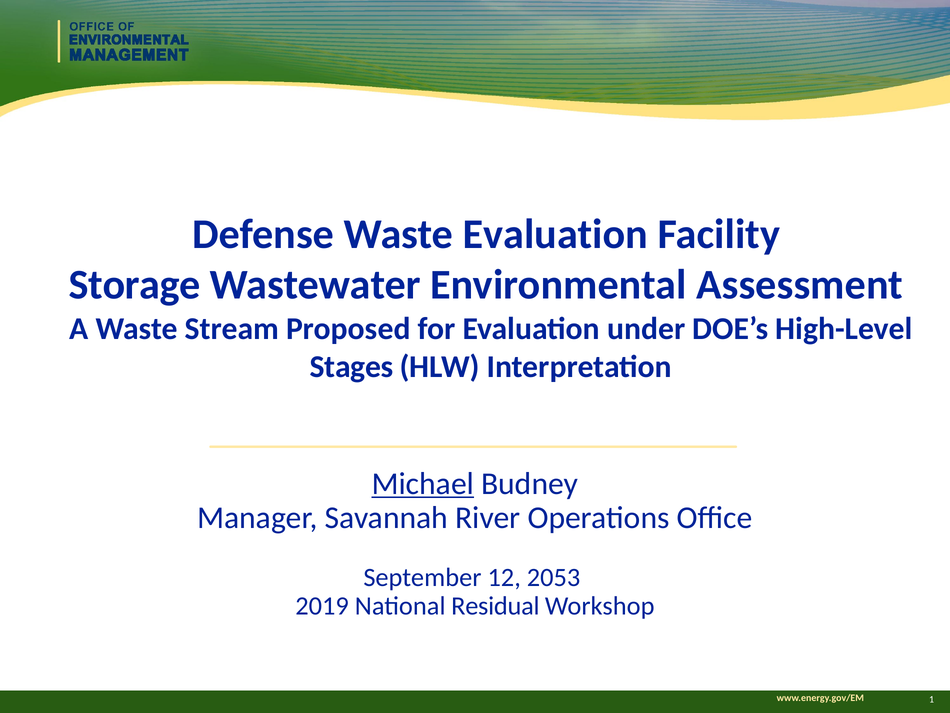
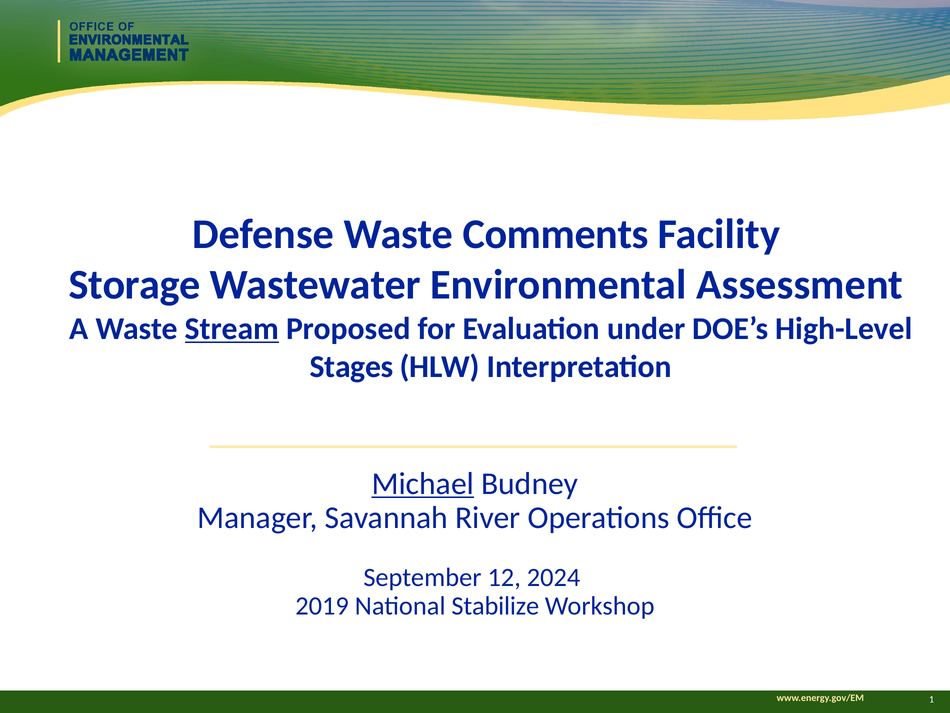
Waste Evaluation: Evaluation -> Comments
Stream underline: none -> present
2053: 2053 -> 2024
Residual: Residual -> Stabilize
